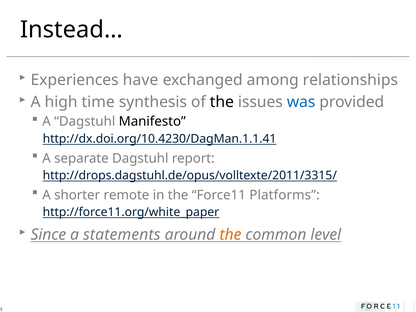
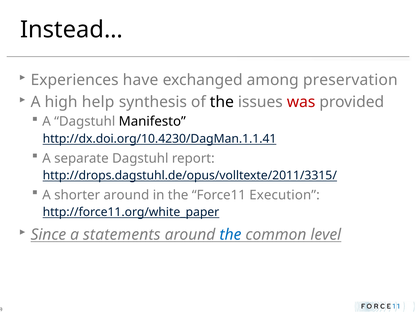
relationships: relationships -> preservation
time: time -> help
was colour: blue -> red
shorter remote: remote -> around
Platforms: Platforms -> Execution
the at (230, 235) colour: orange -> blue
